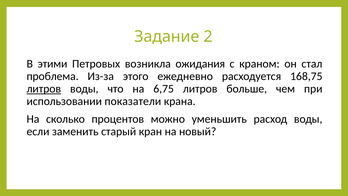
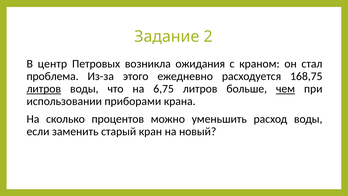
этими: этими -> центр
чем underline: none -> present
показатели: показатели -> приборами
